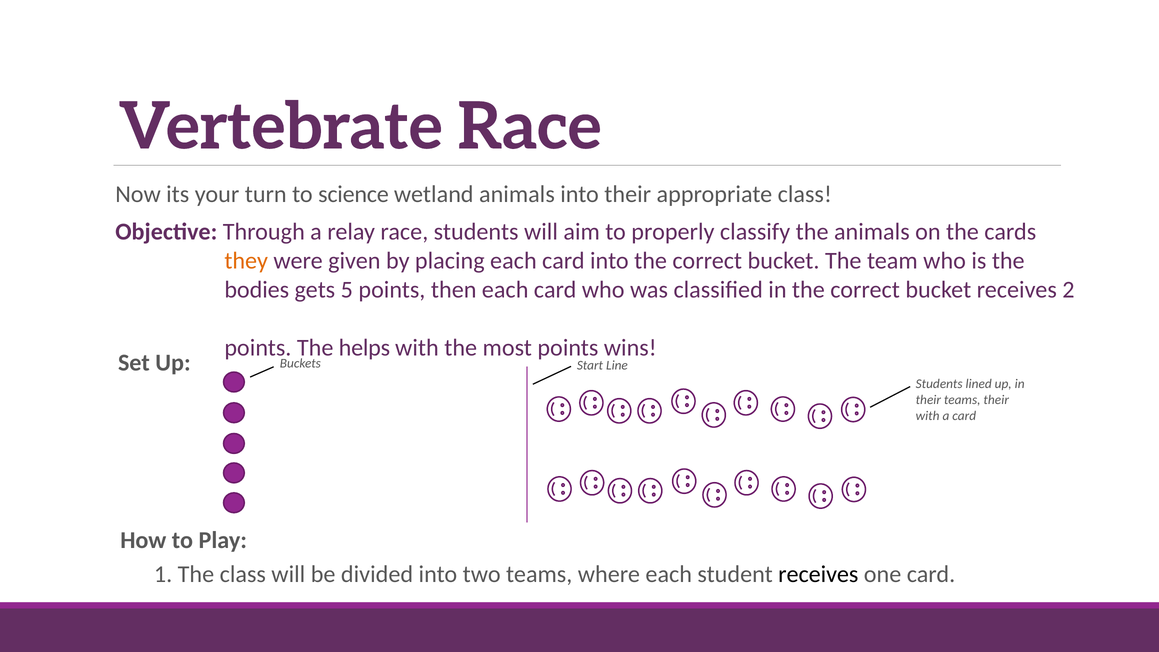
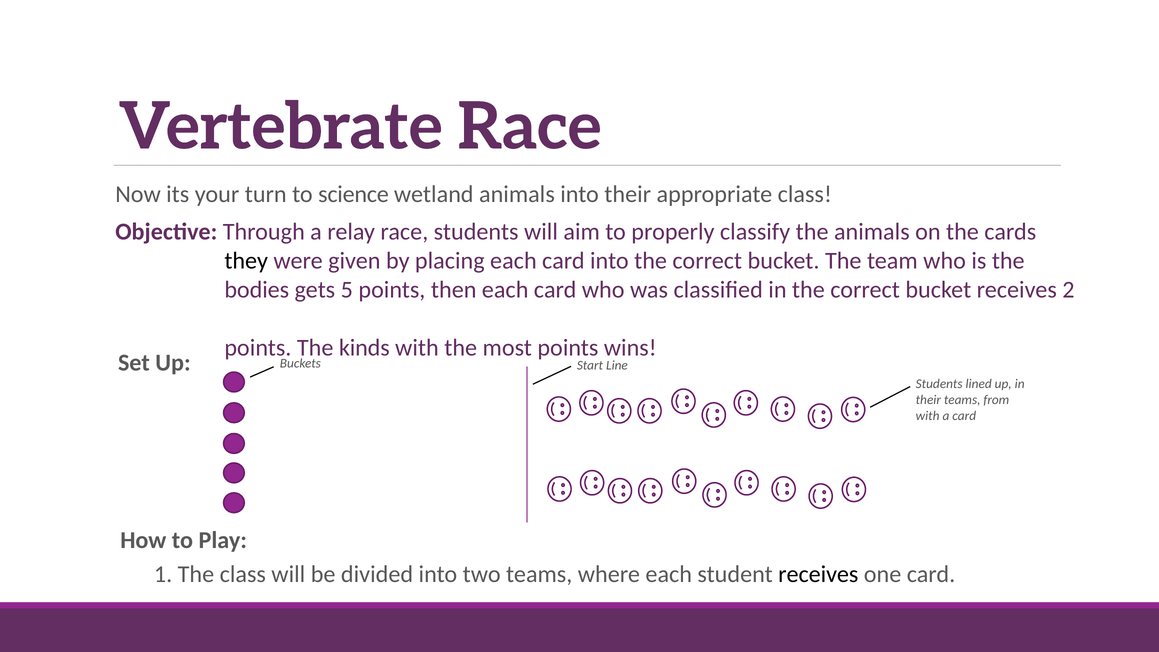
they colour: orange -> black
helps: helps -> kinds
teams their: their -> from
